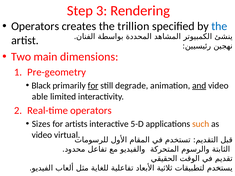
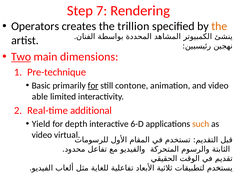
3: 3 -> 7
the at (219, 26) colour: blue -> orange
Two underline: none -> present
Pre-geometry: Pre-geometry -> Pre-technique
Black: Black -> Basic
degrade: degrade -> contone
and underline: present -> none
Real-time operators: operators -> additional
Sizes: Sizes -> Yield
artists: artists -> depth
5-D: 5-D -> 6-D
